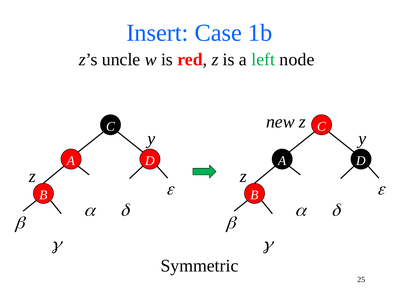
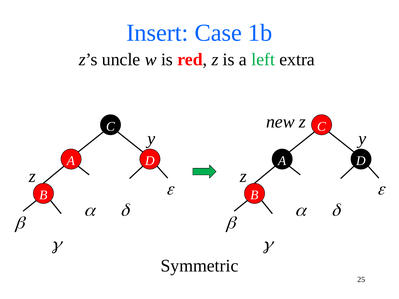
node: node -> extra
